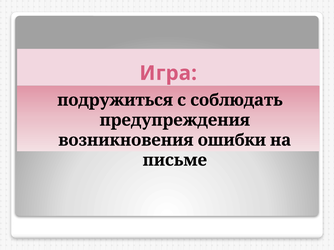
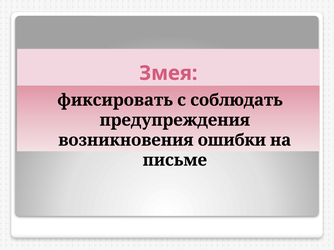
Игра: Игра -> Змея
подружиться: подружиться -> фиксировать
